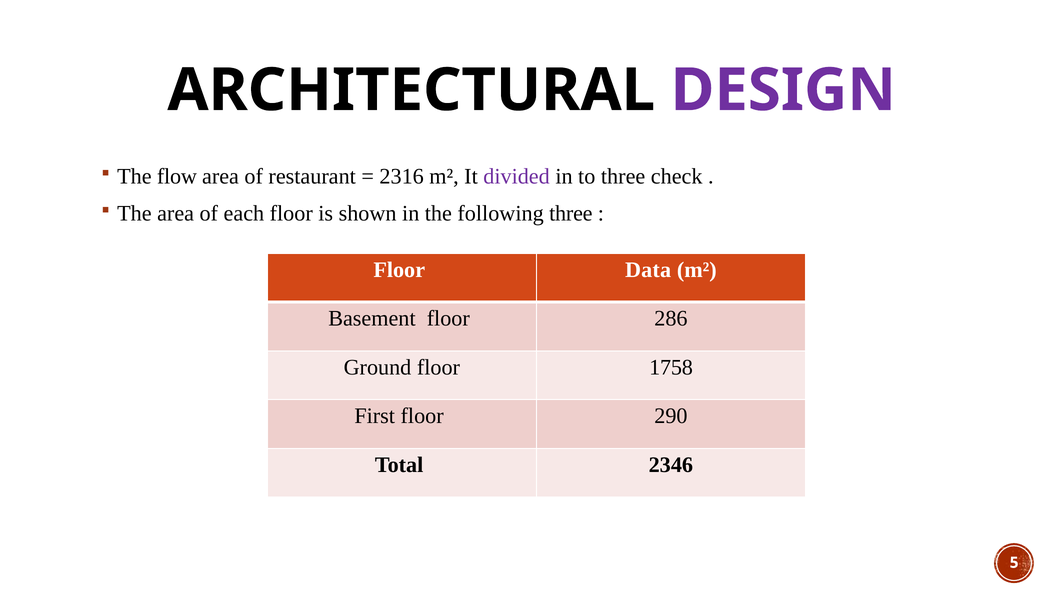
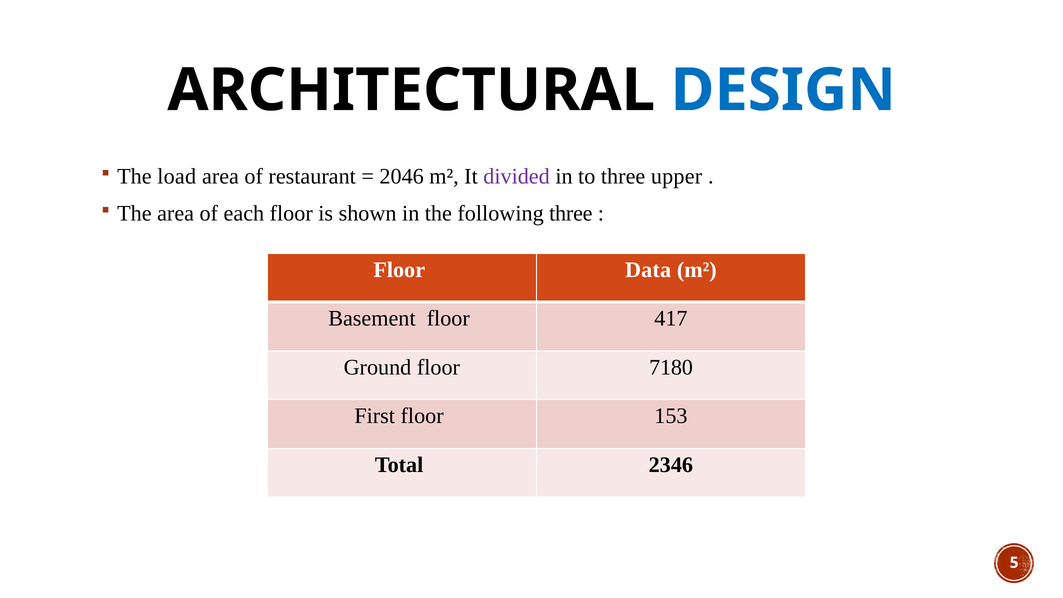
DESIGN colour: purple -> blue
flow: flow -> load
2316: 2316 -> 2046
check: check -> upper
286: 286 -> 417
1758: 1758 -> 7180
290: 290 -> 153
